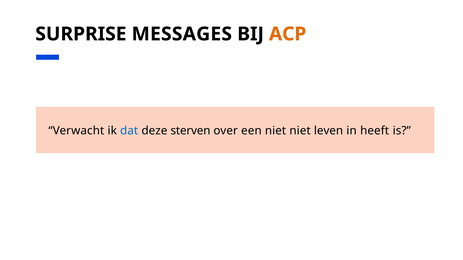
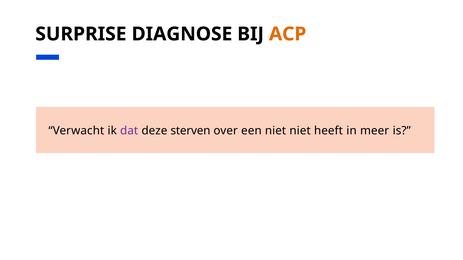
MESSAGES: MESSAGES -> DIAGNOSE
dat colour: blue -> purple
leven: leven -> heeft
heeft: heeft -> meer
